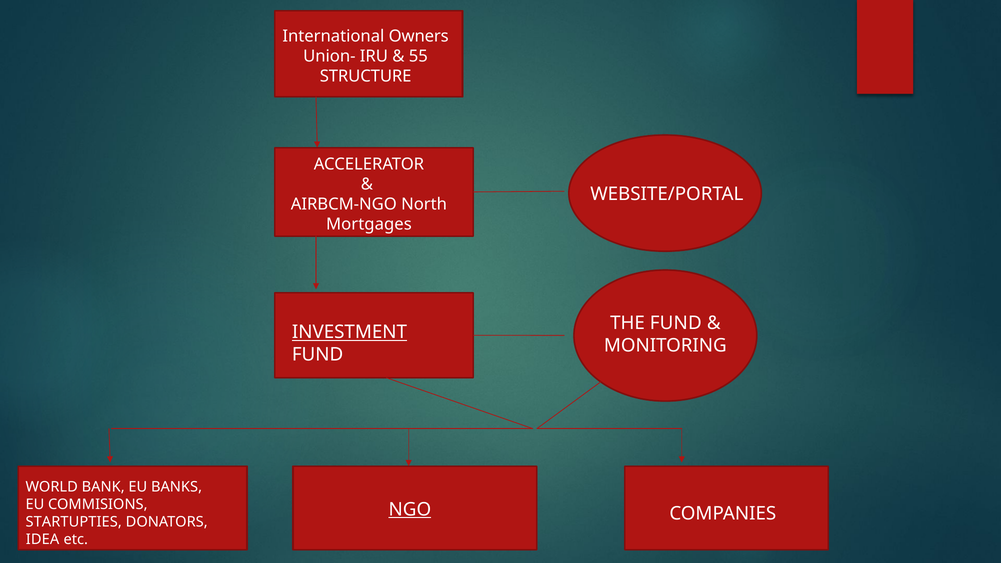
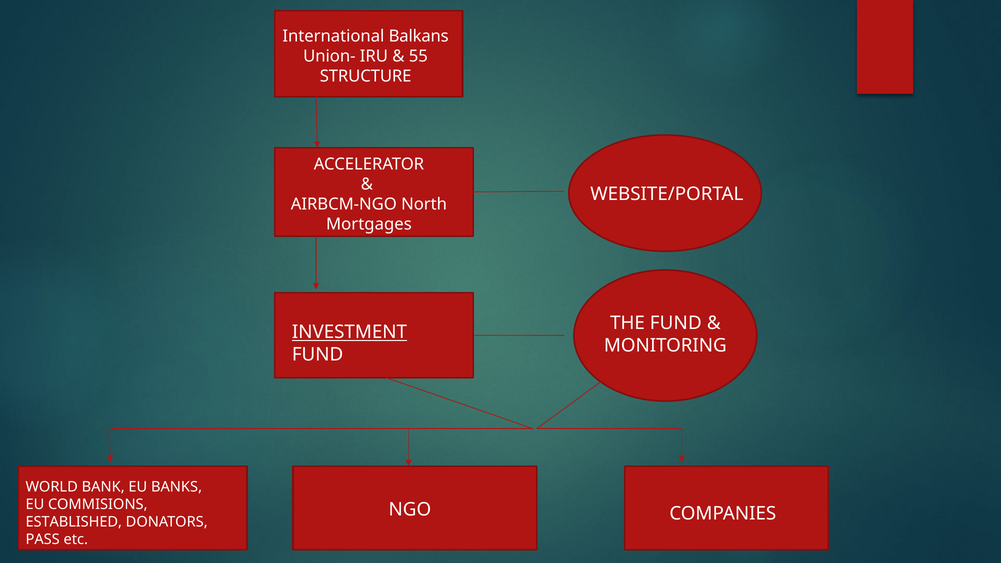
Owners: Owners -> Balkans
NGO underline: present -> none
STARTUPTIES: STARTUPTIES -> ESTABLISHED
IDEA: IDEA -> PASS
